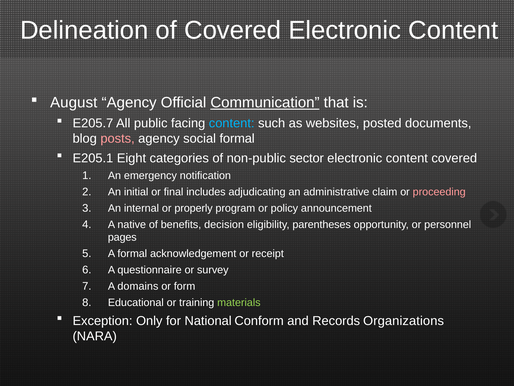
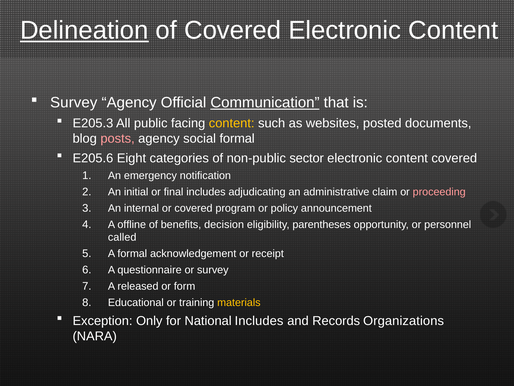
Delineation underline: none -> present
August at (74, 103): August -> Survey
E205.7: E205.7 -> E205.3
content at (232, 123) colour: light blue -> yellow
E205.1: E205.1 -> E205.6
or properly: properly -> covered
native: native -> offline
pages: pages -> called
domains: domains -> released
materials colour: light green -> yellow
National Conform: Conform -> Includes
